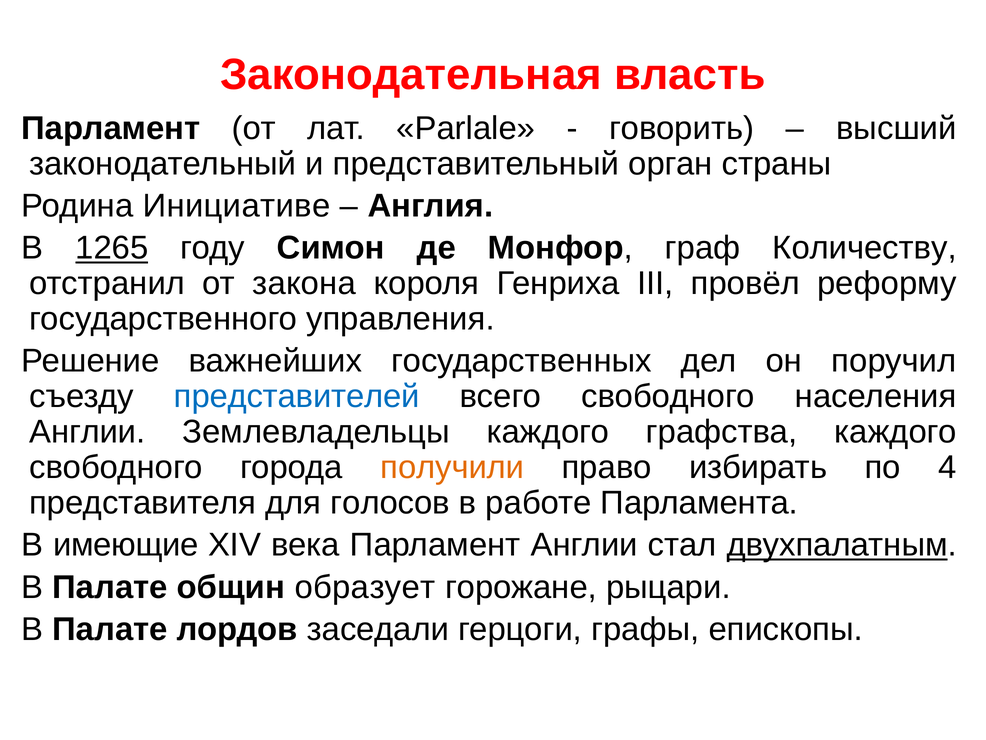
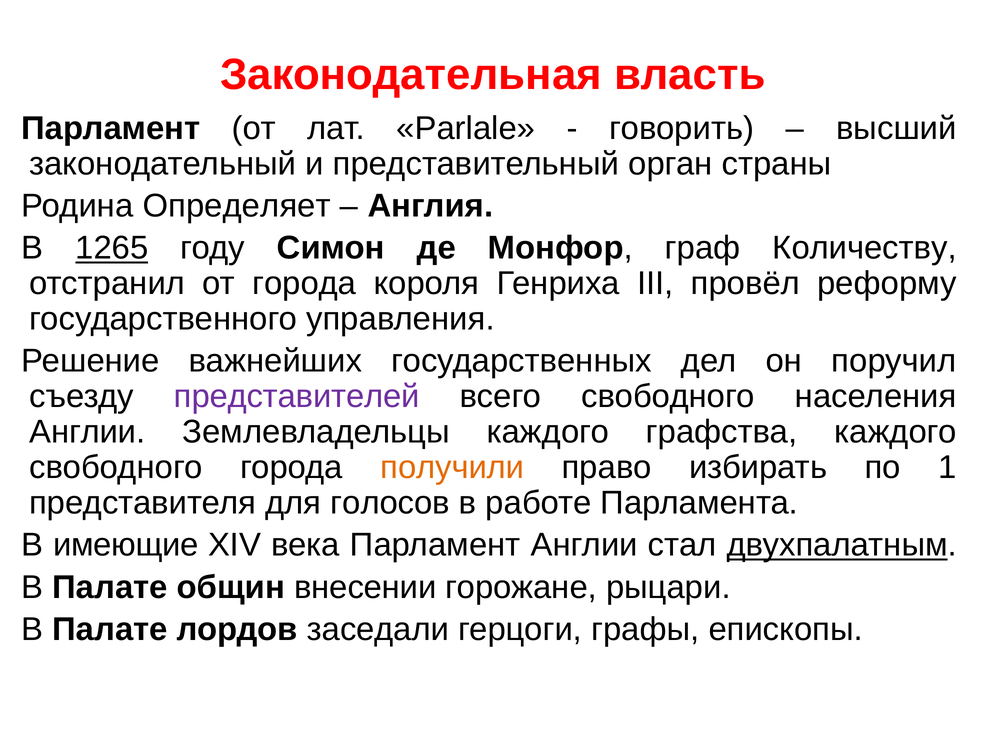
Инициативе: Инициативе -> Определяет
от закона: закона -> города
представителей colour: blue -> purple
4: 4 -> 1
образует: образует -> внесении
